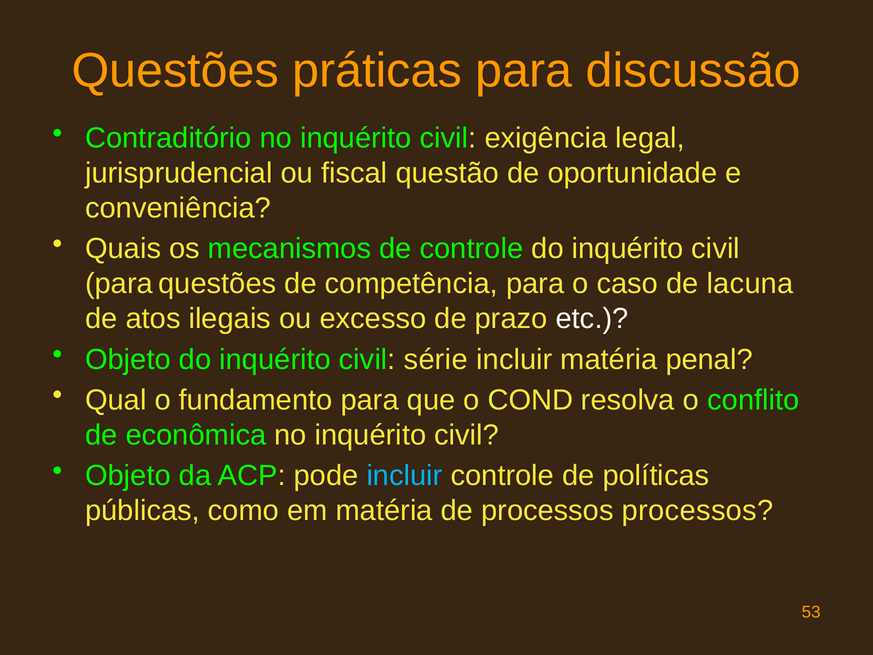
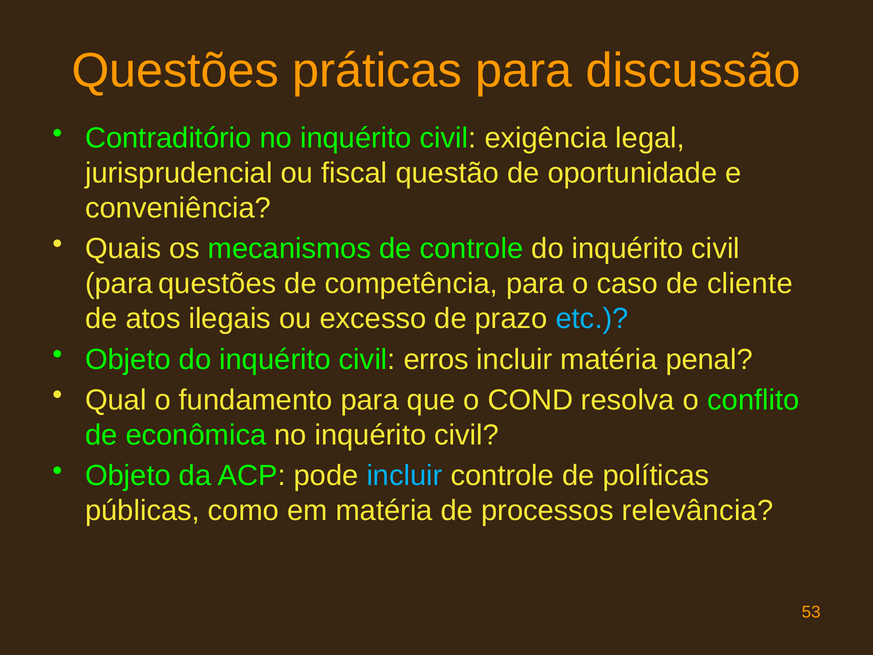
lacuna: lacuna -> cliente
etc colour: white -> light blue
série: série -> erros
processos processos: processos -> relevância
